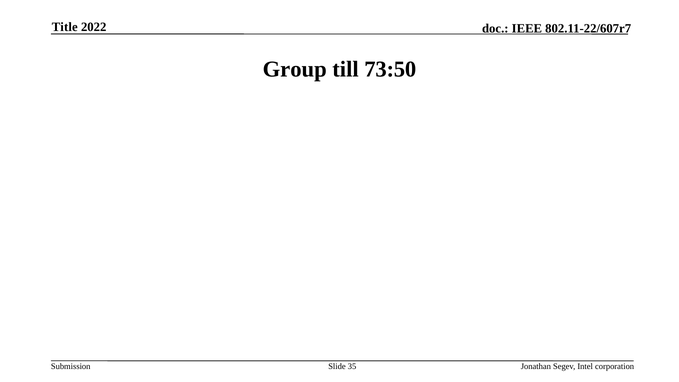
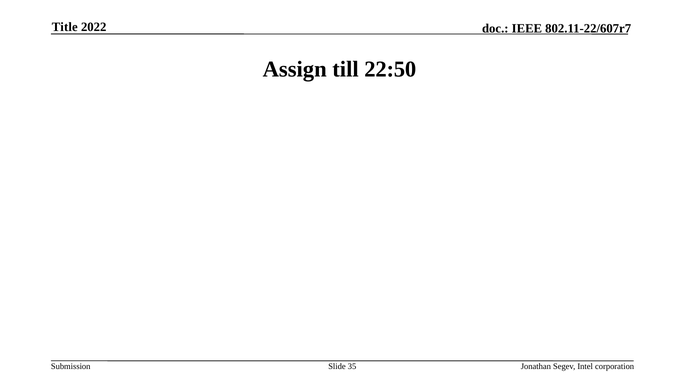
Group: Group -> Assign
73:50: 73:50 -> 22:50
